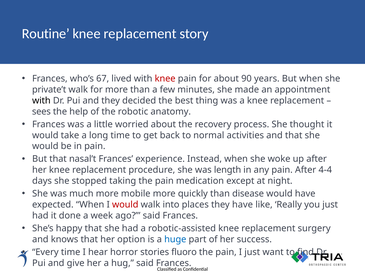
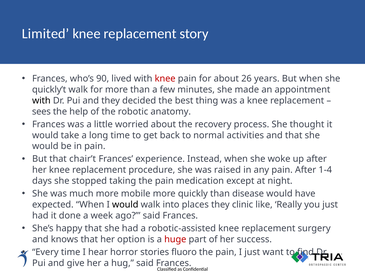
Routine: Routine -> Limited
67: 67 -> 90
90: 90 -> 26
private’t: private’t -> quickly’t
nasal’t: nasal’t -> chair’t
length: length -> raised
4-4: 4-4 -> 1-4
would at (125, 204) colour: red -> black
they have: have -> clinic
huge colour: blue -> red
